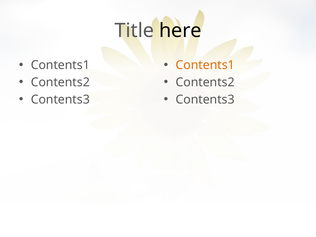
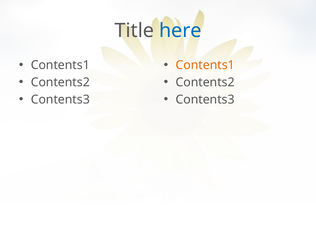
here colour: black -> blue
